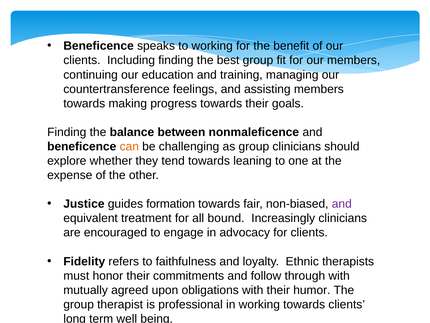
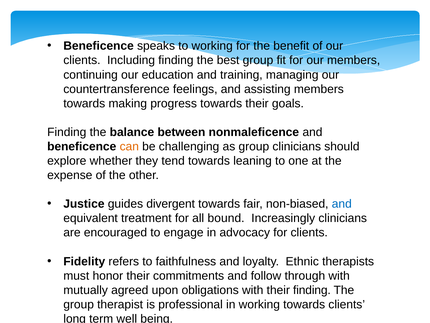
formation: formation -> divergent
and at (342, 204) colour: purple -> blue
their humor: humor -> finding
